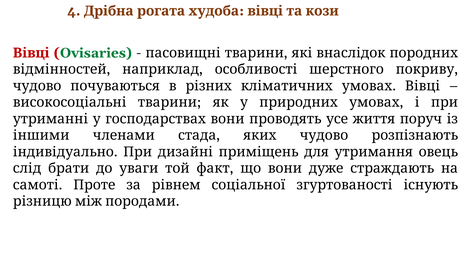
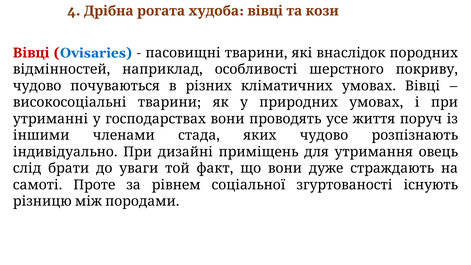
Ovisaries colour: green -> blue
